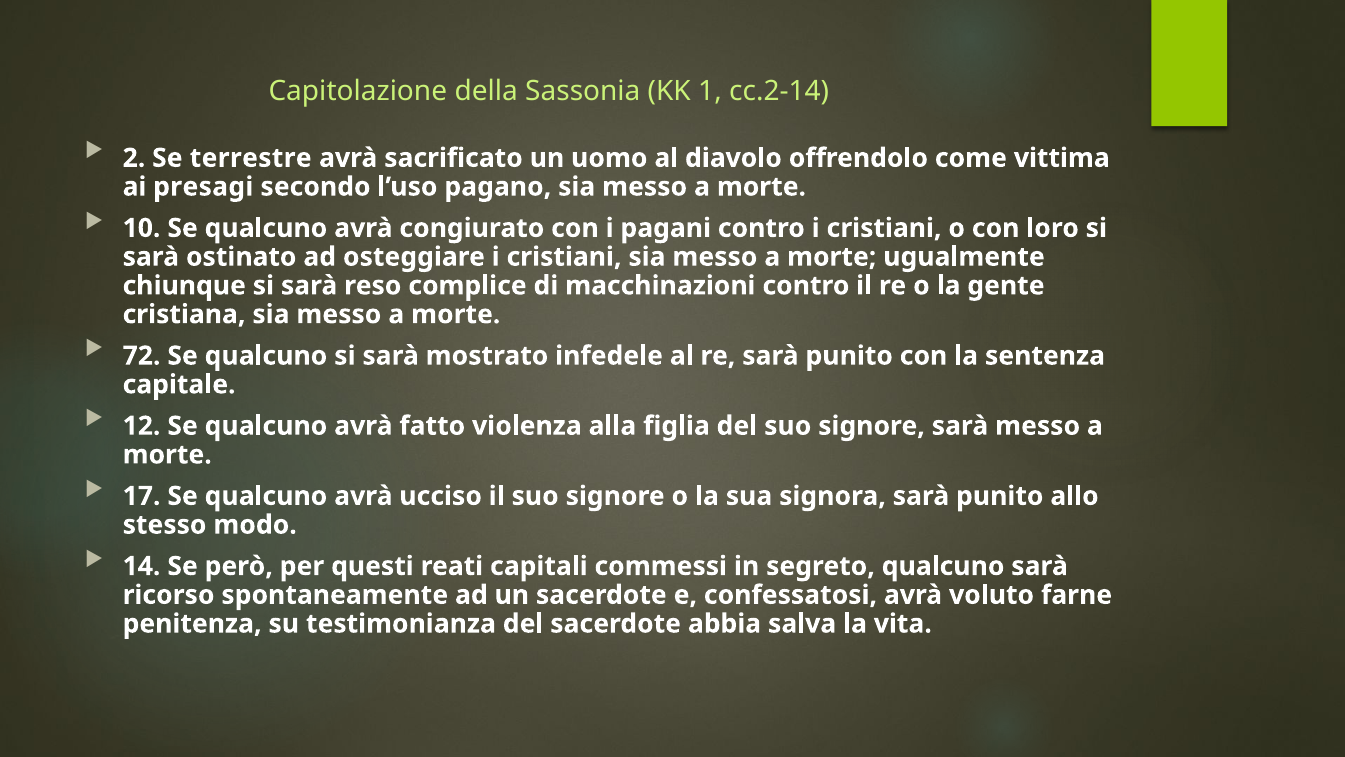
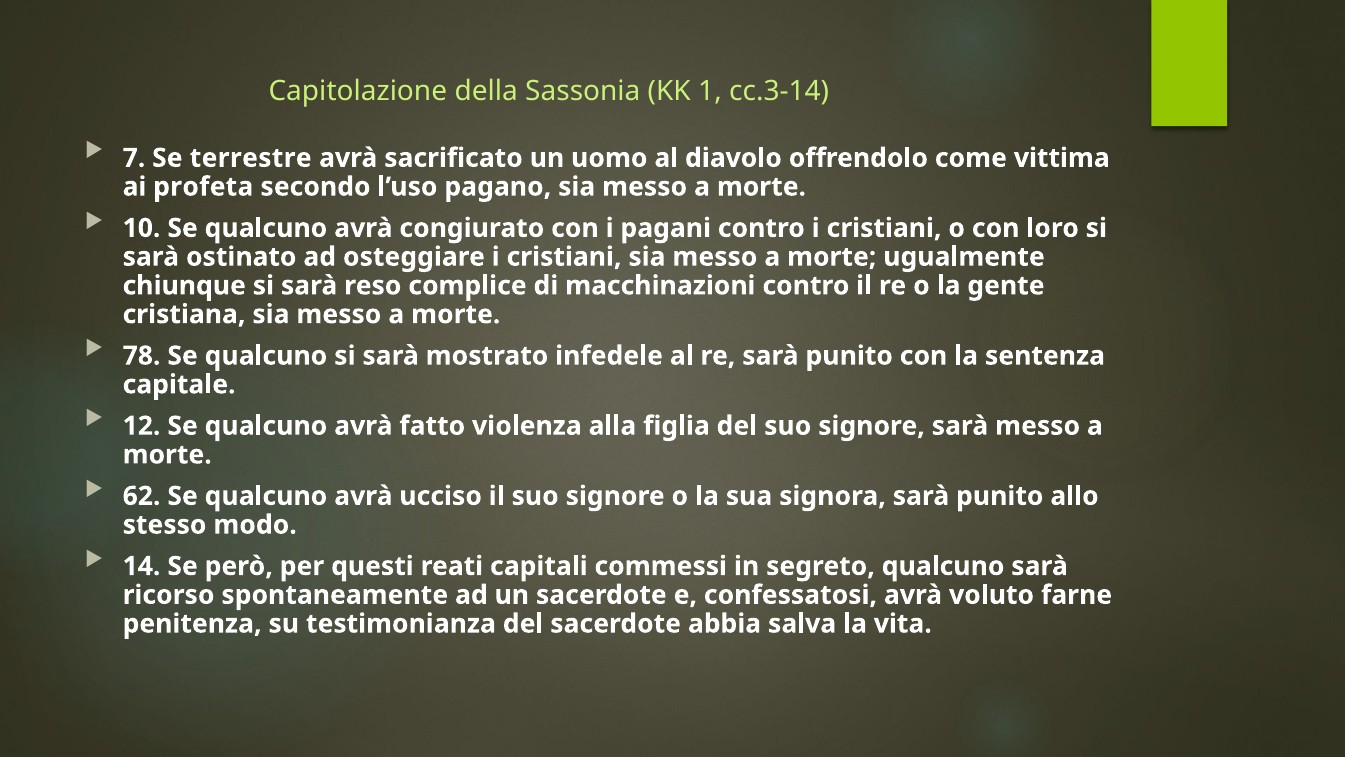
cc.2-14: cc.2-14 -> cc.3-14
2: 2 -> 7
presagi: presagi -> profeta
72: 72 -> 78
17: 17 -> 62
